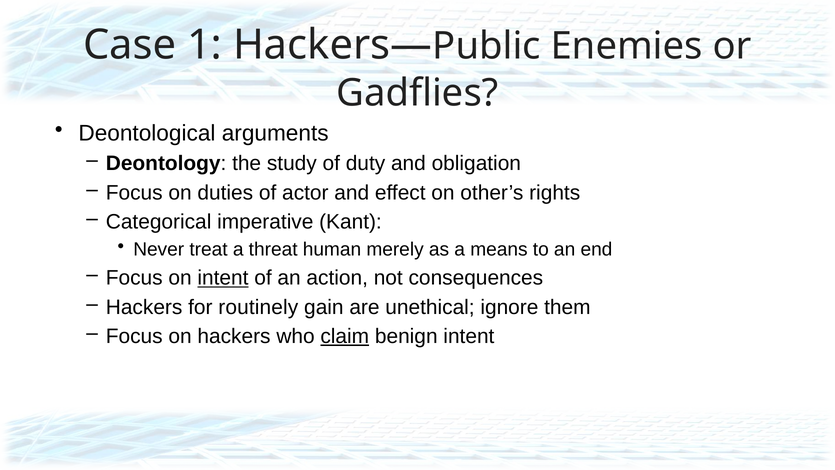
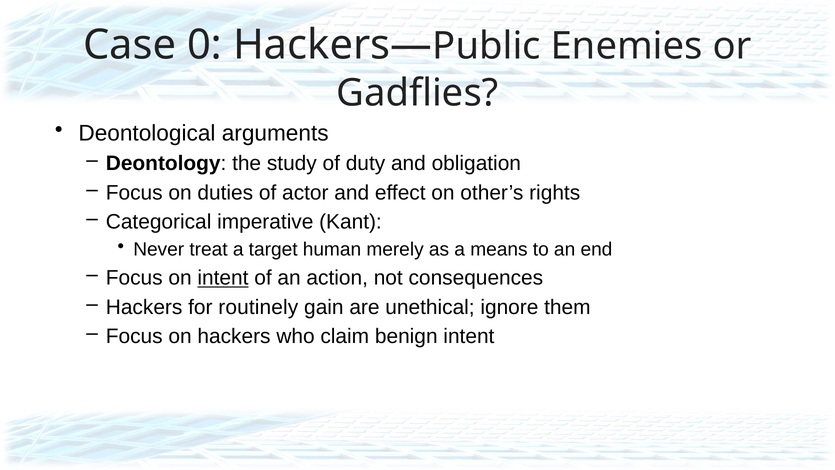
1: 1 -> 0
threat: threat -> target
claim underline: present -> none
